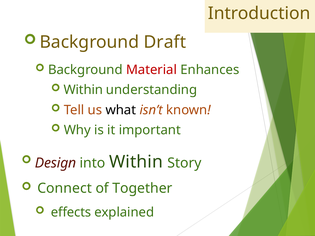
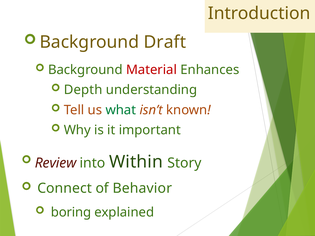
Within at (83, 90): Within -> Depth
what colour: black -> green
Design: Design -> Review
Together: Together -> Behavior
effects: effects -> boring
